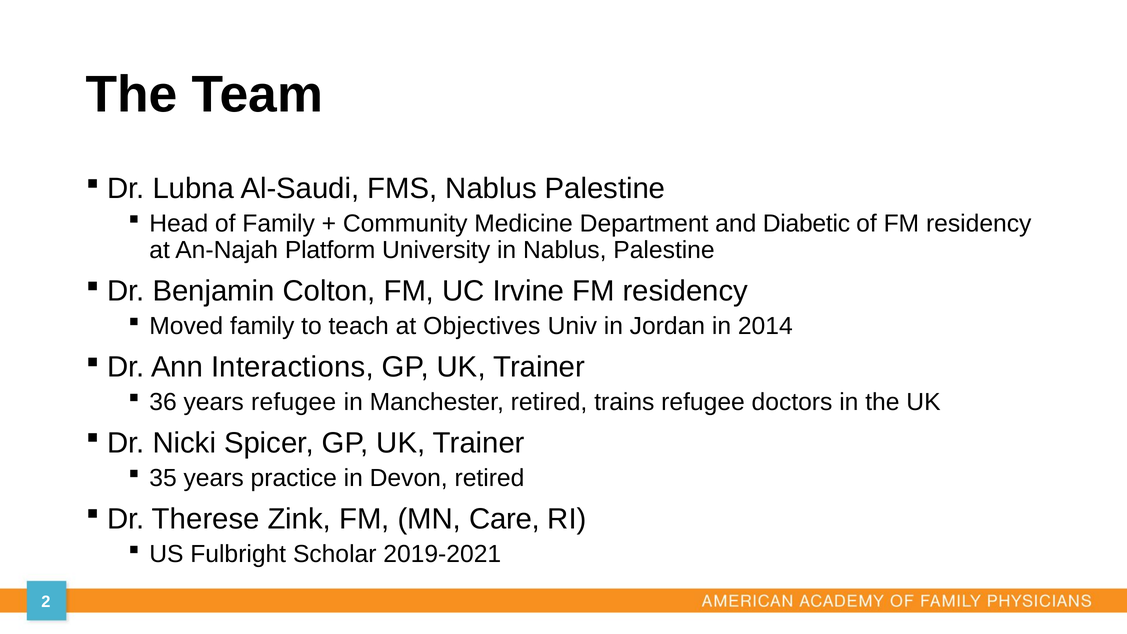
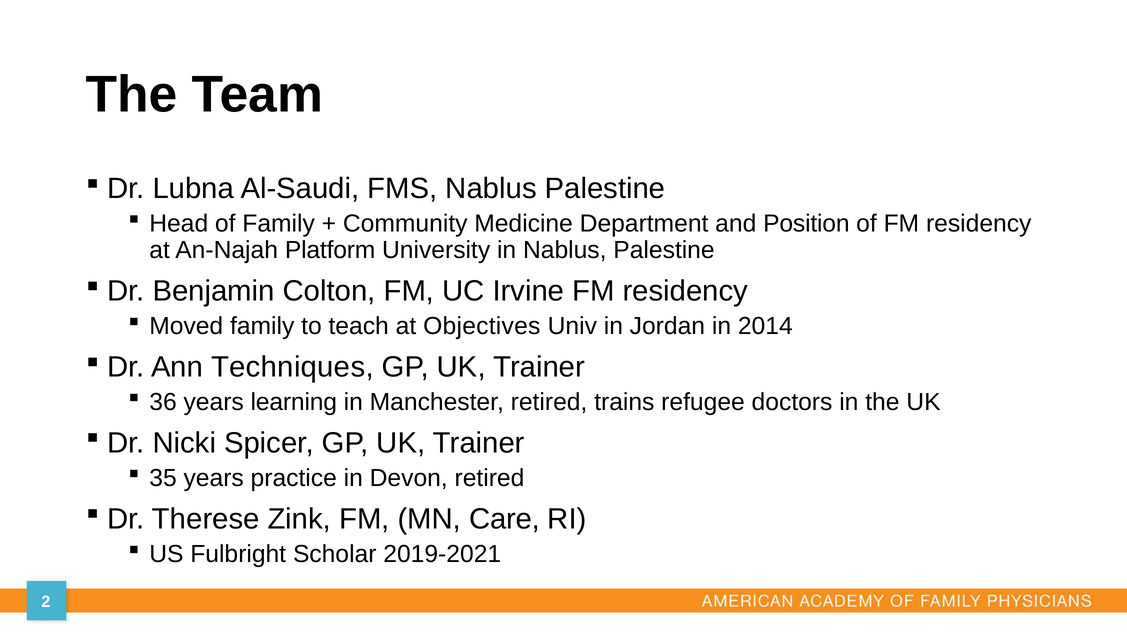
Diabetic: Diabetic -> Position
Interactions: Interactions -> Techniques
years refugee: refugee -> learning
